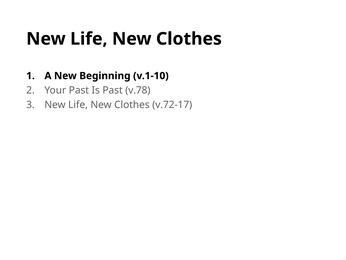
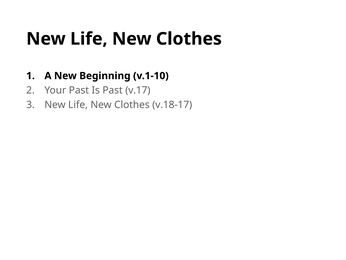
v.78: v.78 -> v.17
v.72-17: v.72-17 -> v.18-17
